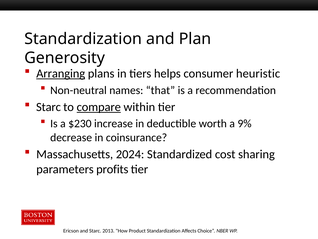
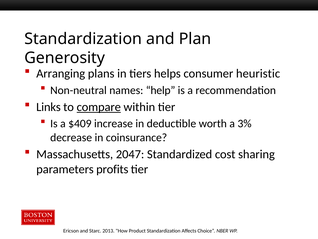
Arranging underline: present -> none
that: that -> help
Starc at (48, 107): Starc -> Links
$230: $230 -> $409
9%: 9% -> 3%
2024: 2024 -> 2047
